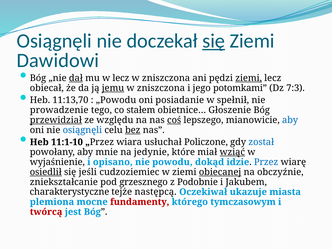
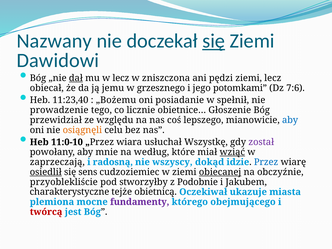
Osiągnęli at (54, 41): Osiągnęli -> Nazwany
ziemi at (249, 78) underline: present -> none
jemu underline: present -> none
zniszczona at (161, 88): zniszczona -> grzesznego
7:3: 7:3 -> 7:6
11:13,70: 11:13,70 -> 11:23,40
„Powodu: „Powodu -> „Bożemu
stałem: stałem -> licznie
przewidział underline: present -> none
coś underline: present -> none
osiągnęli at (82, 130) colour: blue -> orange
bez underline: present -> none
11:1-10: 11:1-10 -> 11:0-10
Policzone: Policzone -> Wszystkę
został colour: blue -> purple
jedynie: jedynie -> według
wyjaśnienie: wyjaśnienie -> zaprzeczają
opisano: opisano -> radosną
powodu: powodu -> wszyscy
jeśli: jeśli -> sens
zniekształcanie: zniekształcanie -> przyoblekliście
grzesznego: grzesznego -> stworzyłby
następcą: następcą -> obietnicą
fundamenty colour: red -> purple
tymczasowym: tymczasowym -> obejmującego
